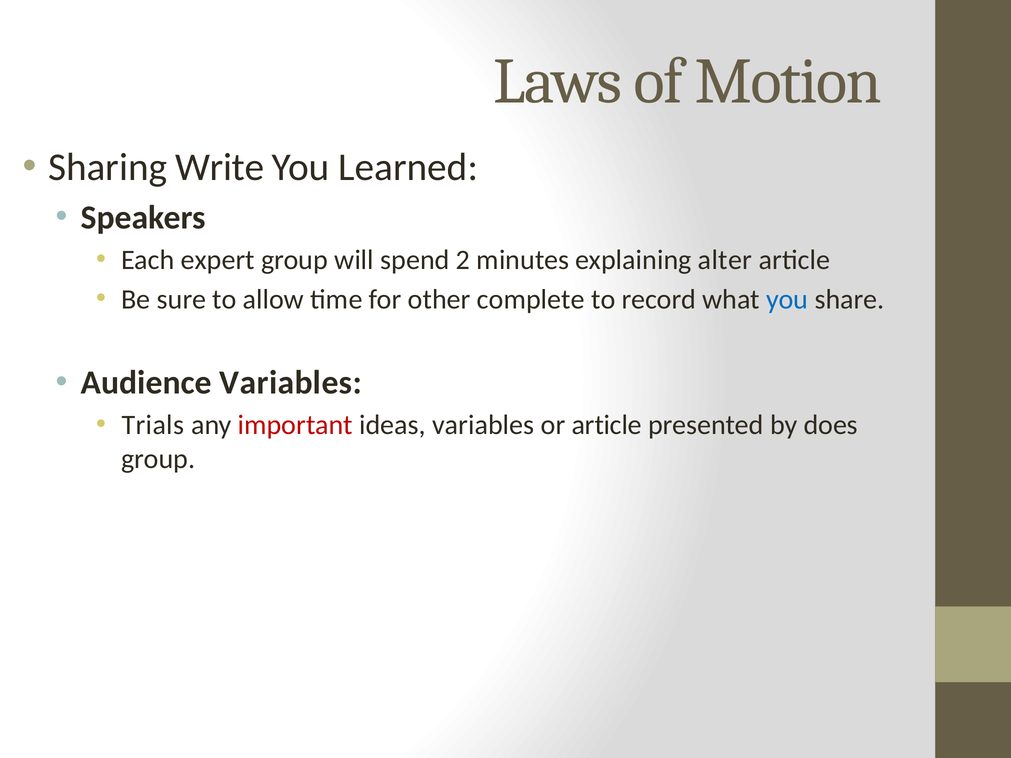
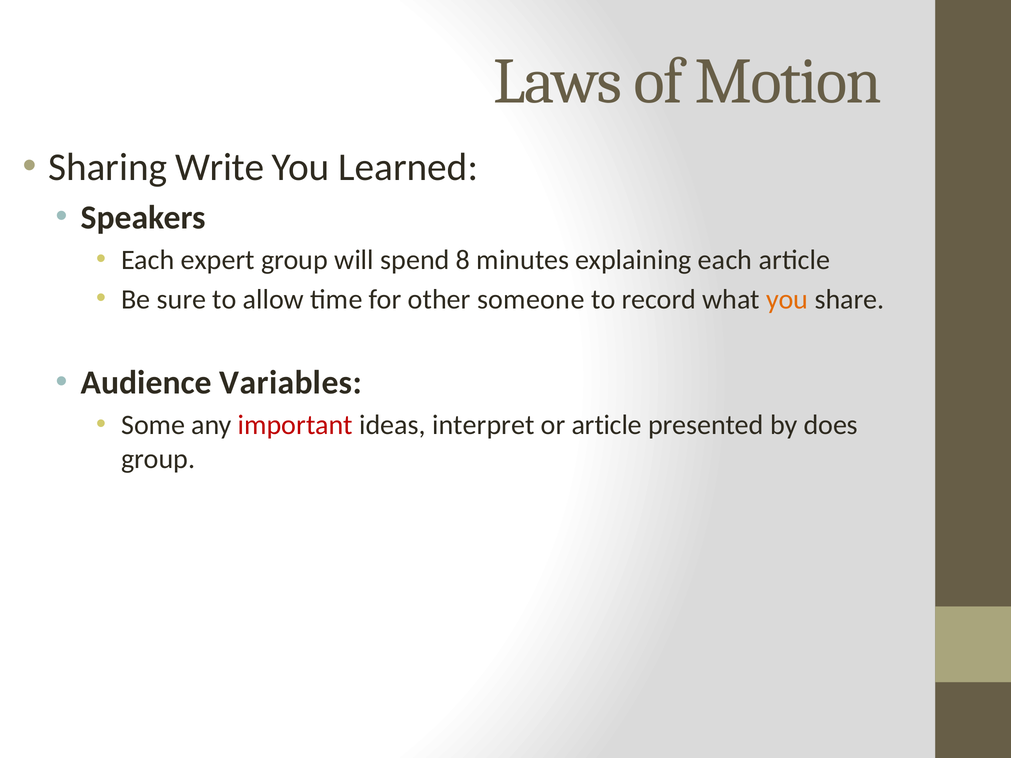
2: 2 -> 8
explaining alter: alter -> each
complete: complete -> someone
you at (787, 299) colour: blue -> orange
Trials: Trials -> Some
ideas variables: variables -> interpret
